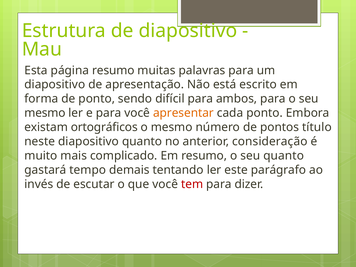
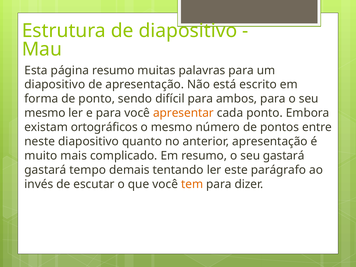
título: título -> entre
anterior consideração: consideração -> apresentação
seu quanto: quanto -> gastará
tem colour: red -> orange
